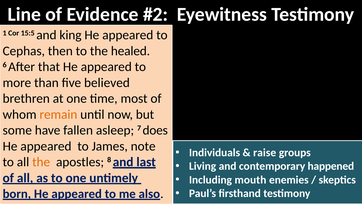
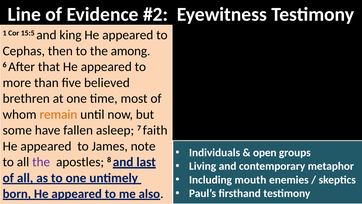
healed: healed -> among
does: does -> faith
raise: raise -> open
the at (41, 162) colour: orange -> purple
happened: happened -> metaphor
